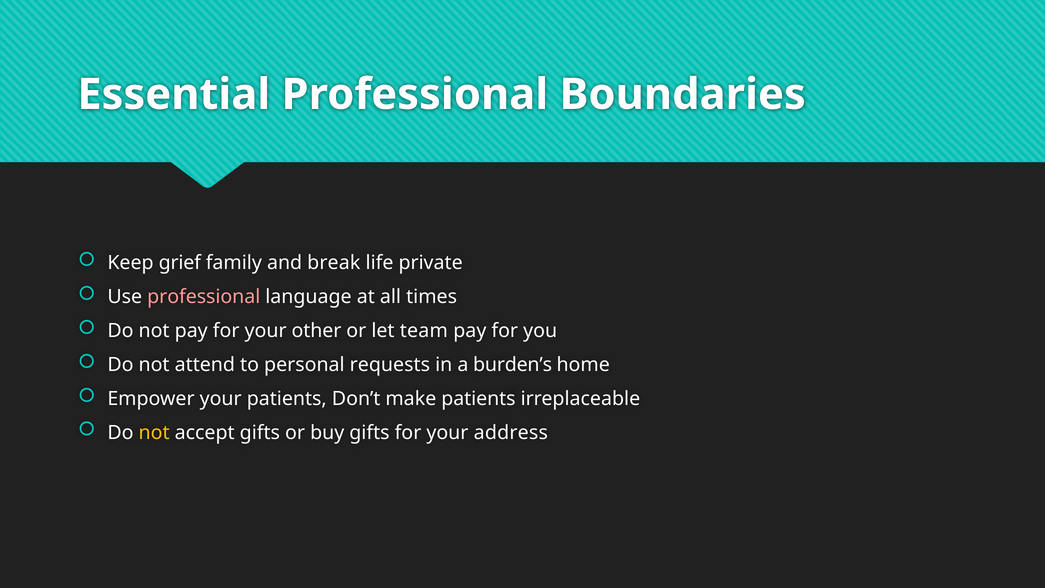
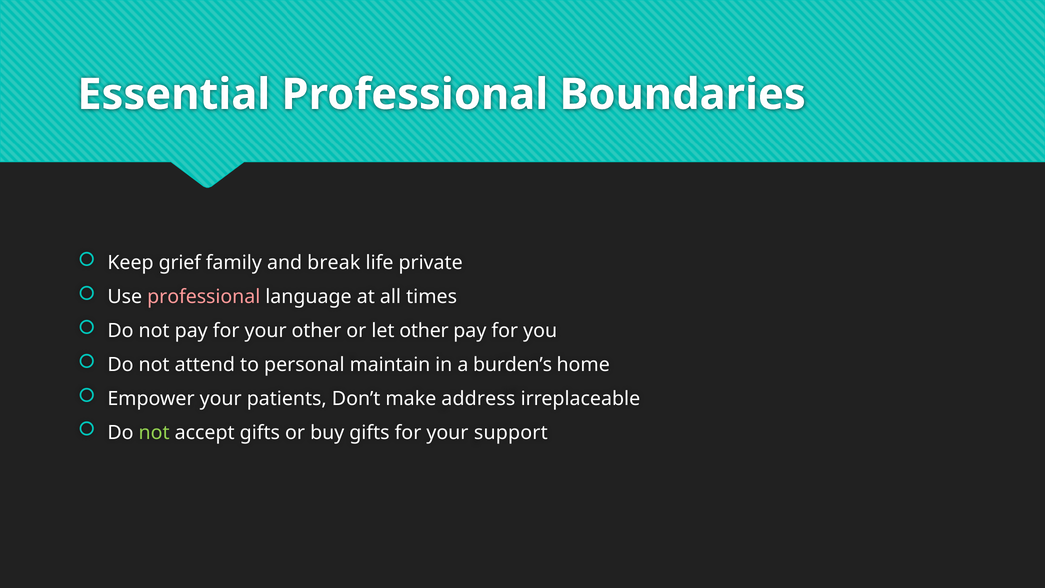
let team: team -> other
requests: requests -> maintain
make patients: patients -> address
not at (154, 433) colour: yellow -> light green
address: address -> support
